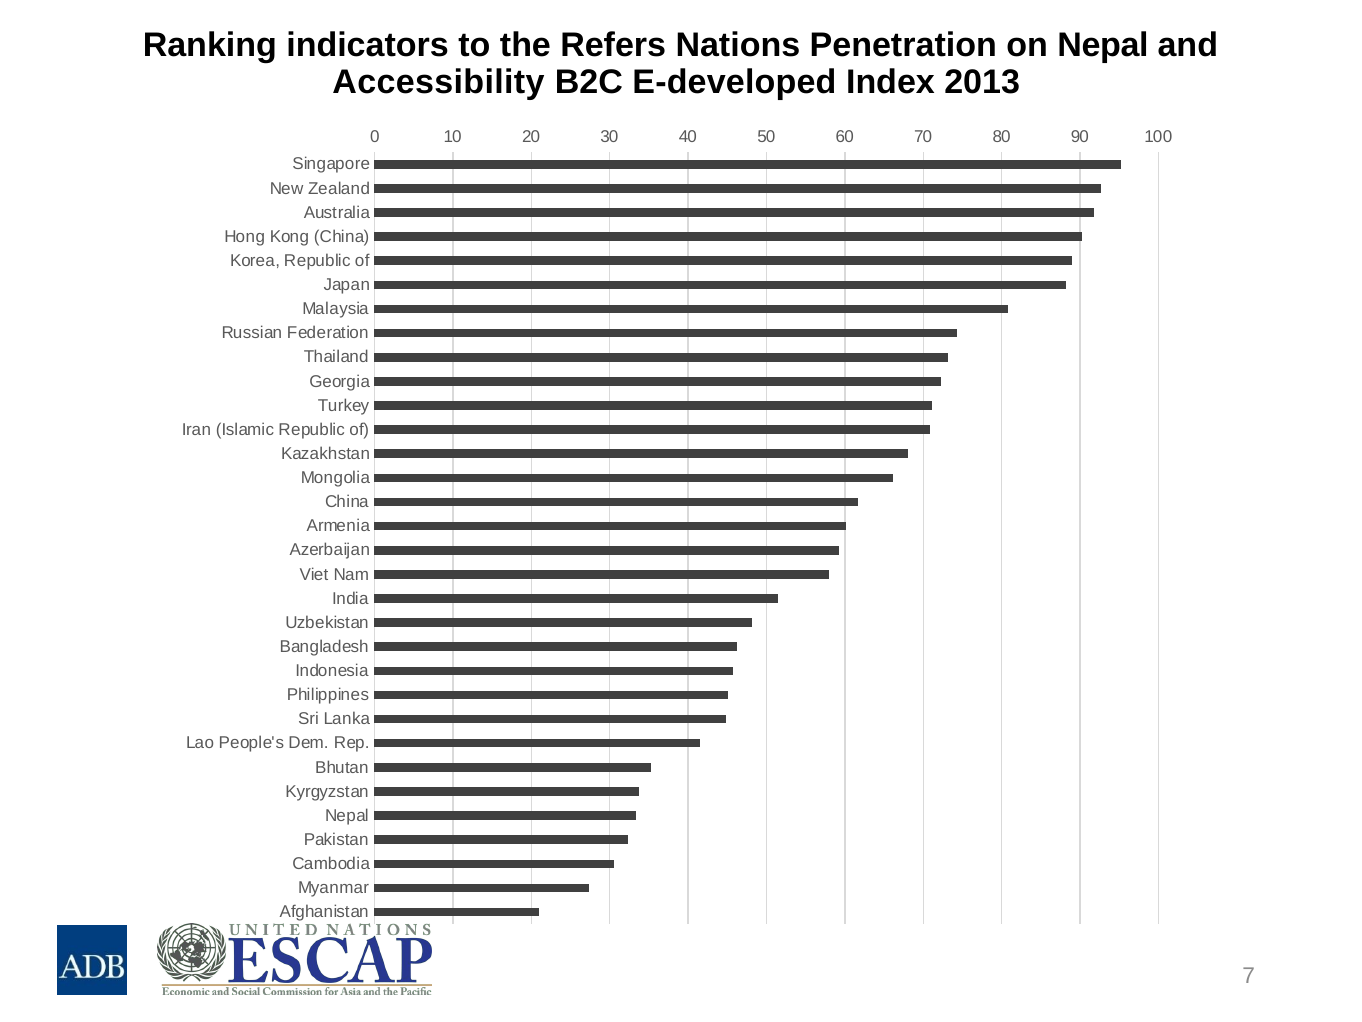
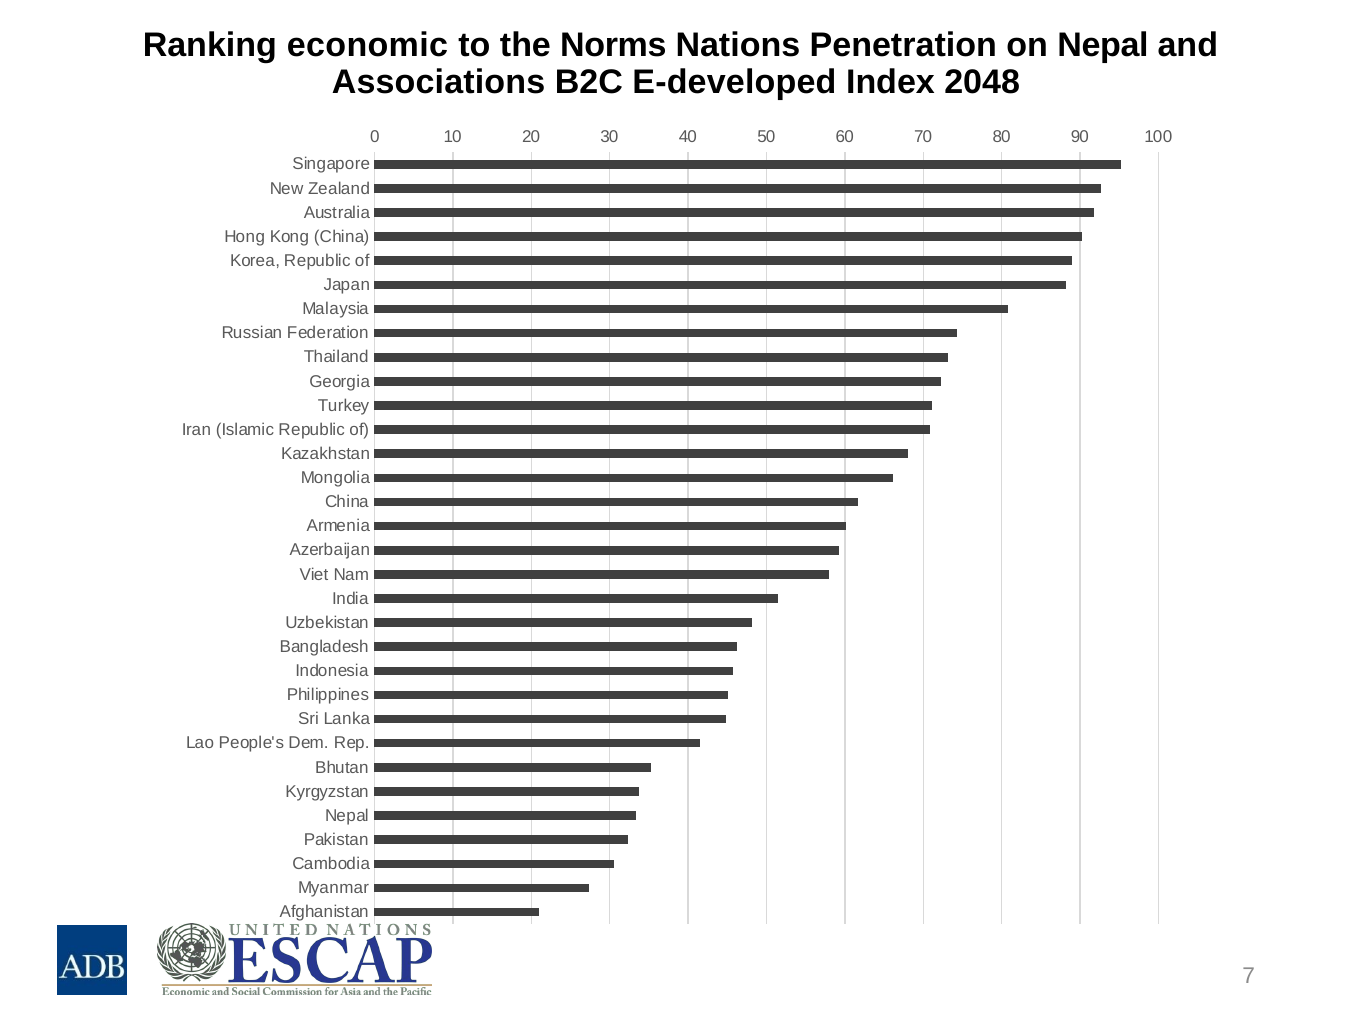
indicators: indicators -> economic
Refers: Refers -> Norms
Accessibility: Accessibility -> Associations
2013: 2013 -> 2048
